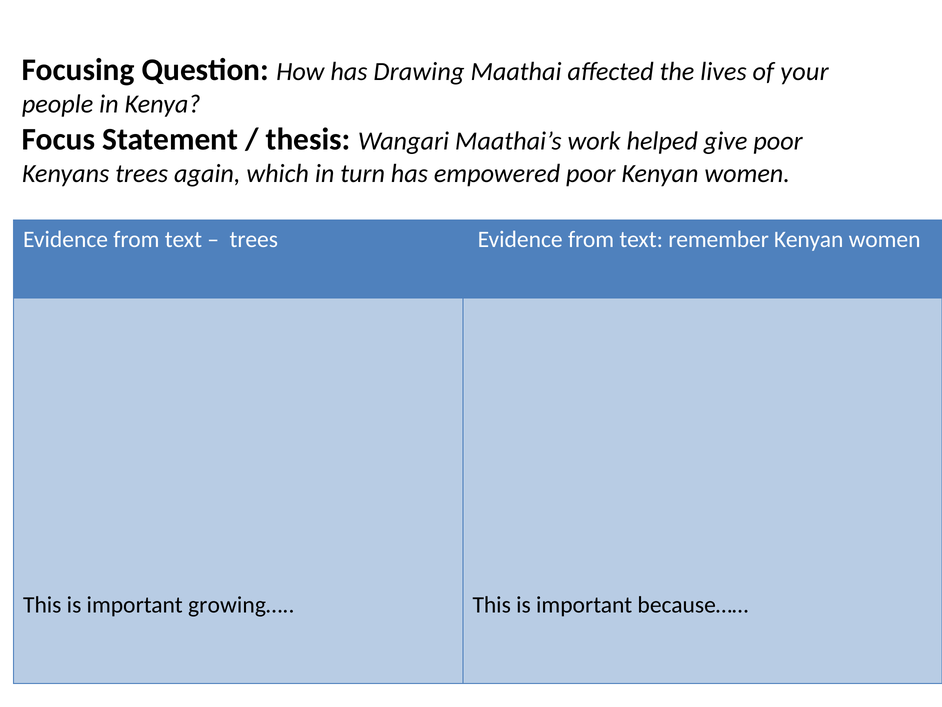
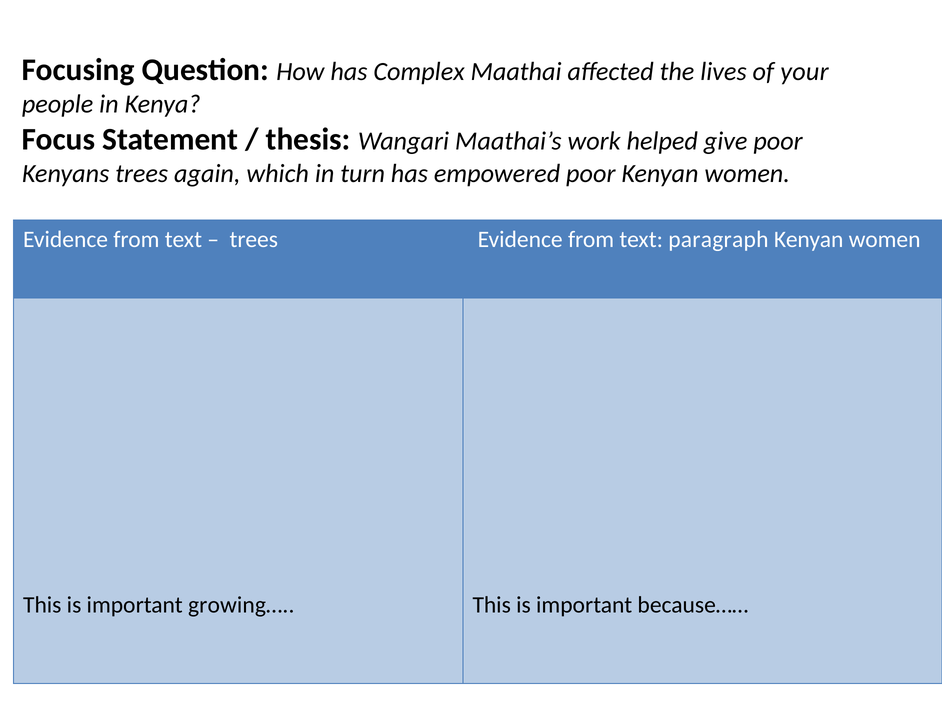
Drawing: Drawing -> Complex
remember: remember -> paragraph
